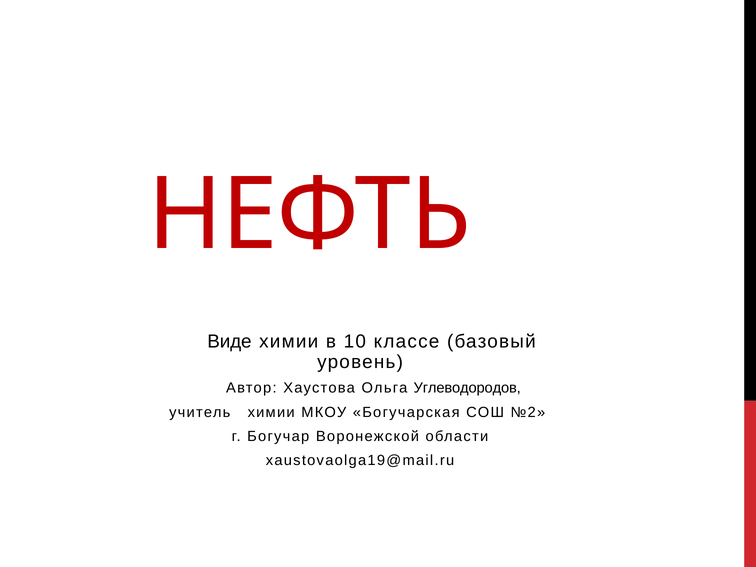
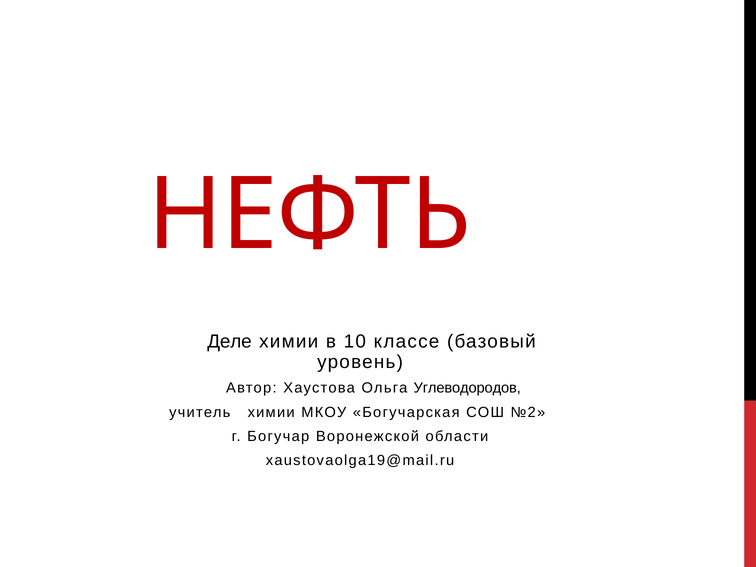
Виде: Виде -> Деле
